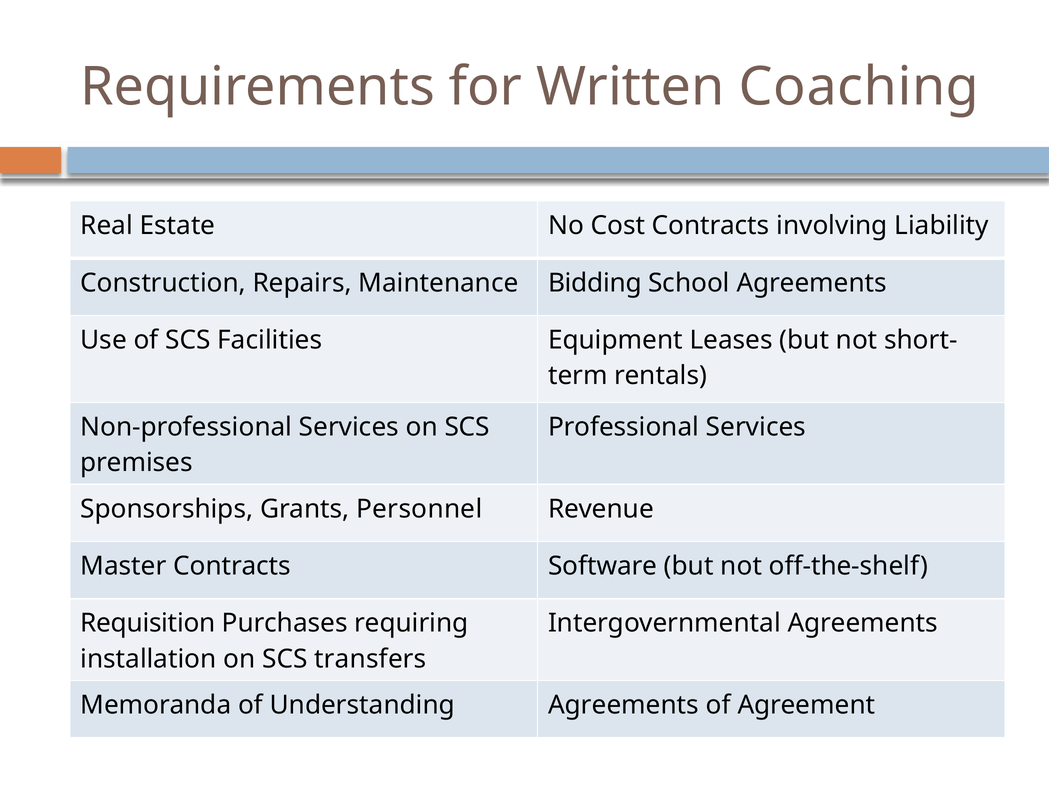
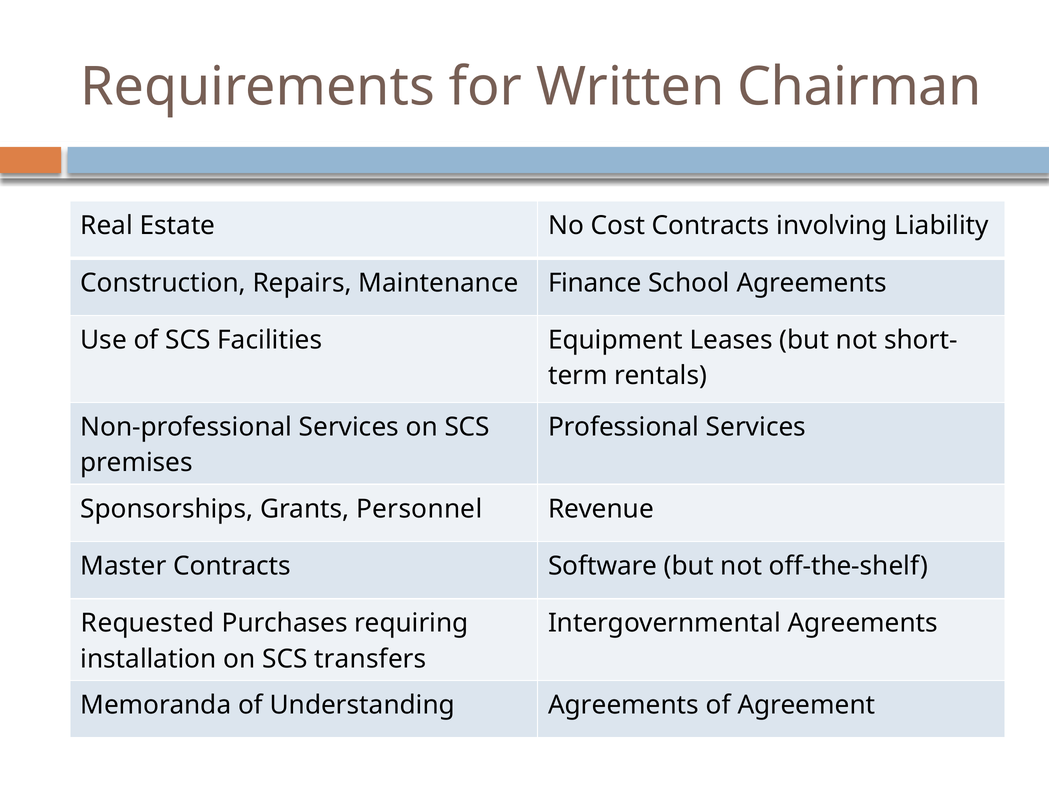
Coaching: Coaching -> Chairman
Bidding: Bidding -> Finance
Requisition: Requisition -> Requested
